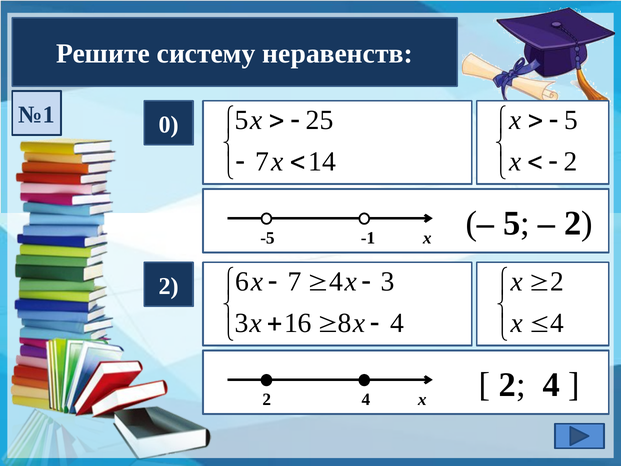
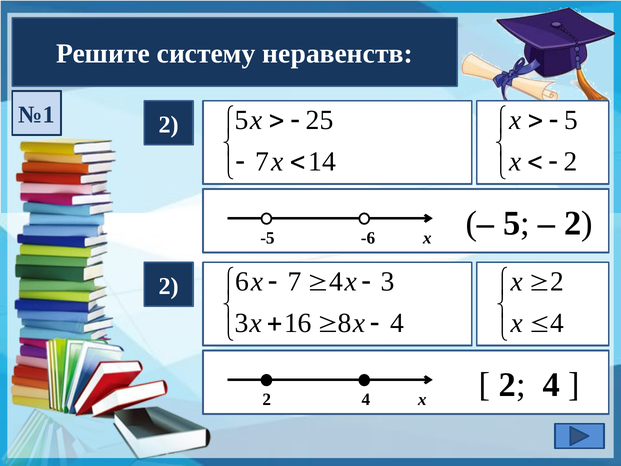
№1 0: 0 -> 2
-1: -1 -> -6
